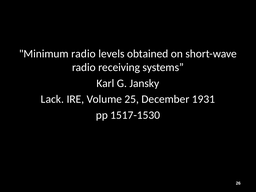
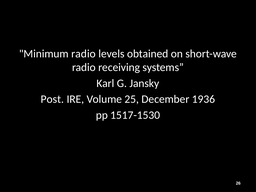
Lack: Lack -> Post
1931: 1931 -> 1936
